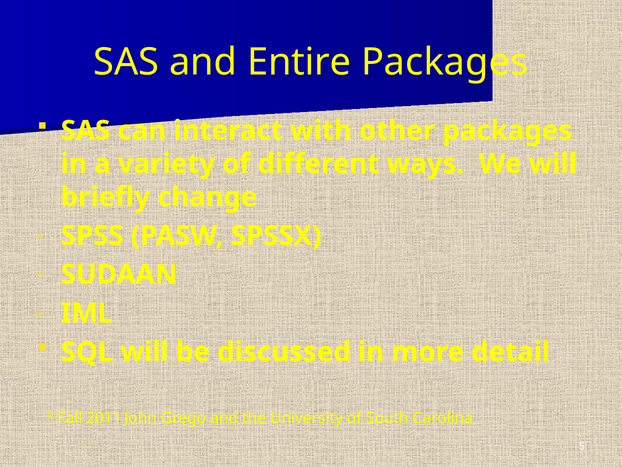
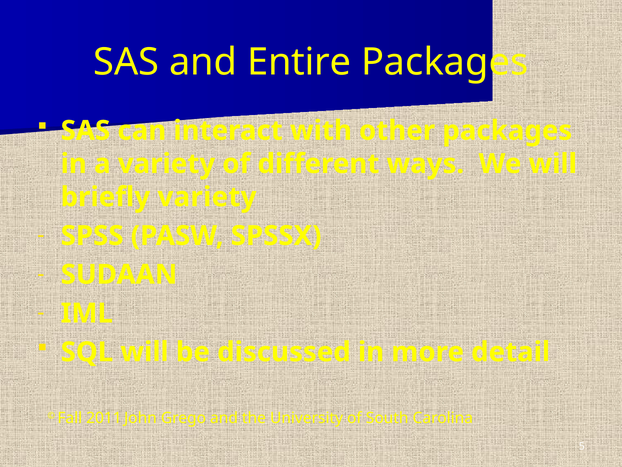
briefly change: change -> variety
